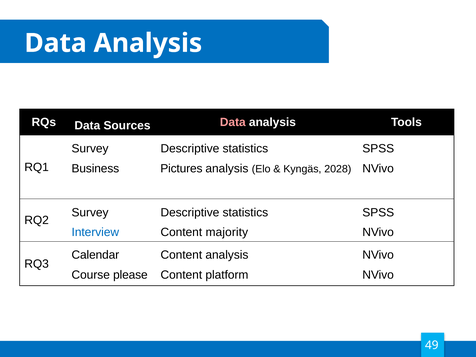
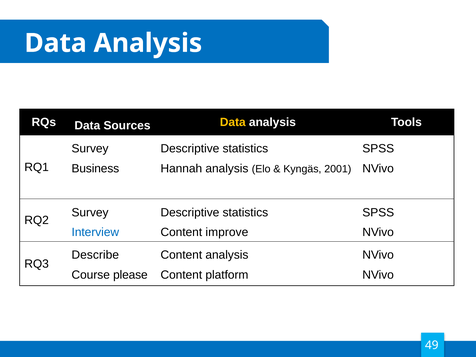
Data at (233, 122) colour: pink -> yellow
Pictures: Pictures -> Hannah
2028: 2028 -> 2001
majority: majority -> improve
Calendar: Calendar -> Describe
